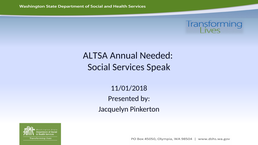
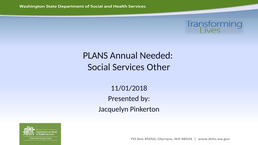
ALTSA: ALTSA -> PLANS
Speak: Speak -> Other
